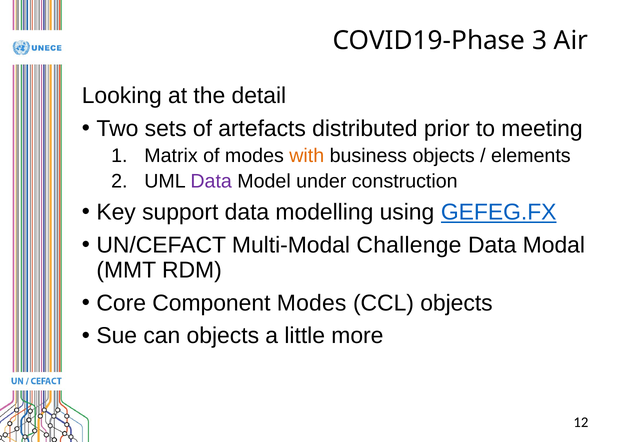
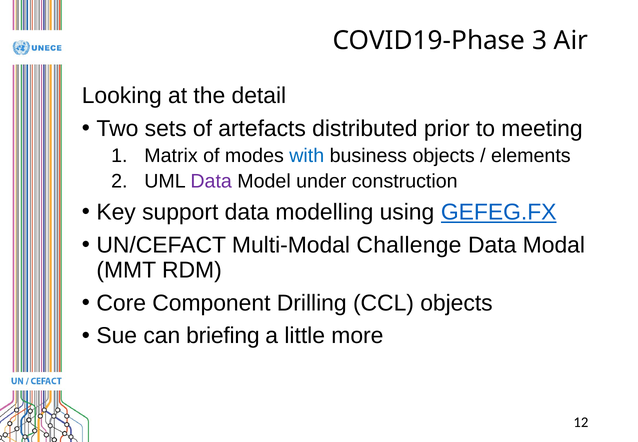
with colour: orange -> blue
Component Modes: Modes -> Drilling
can objects: objects -> briefing
